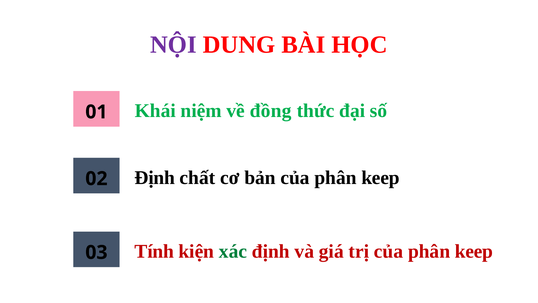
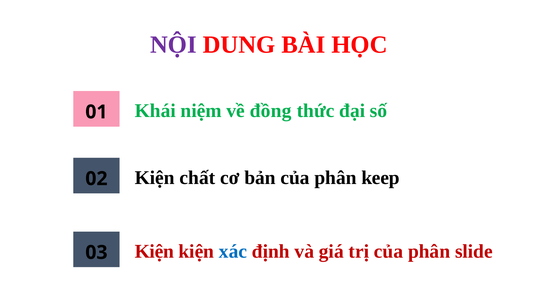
Định at (155, 177): Định -> Kiện
Tính at (154, 251): Tính -> Kiện
xác colour: green -> blue
trị của phân keep: keep -> slide
